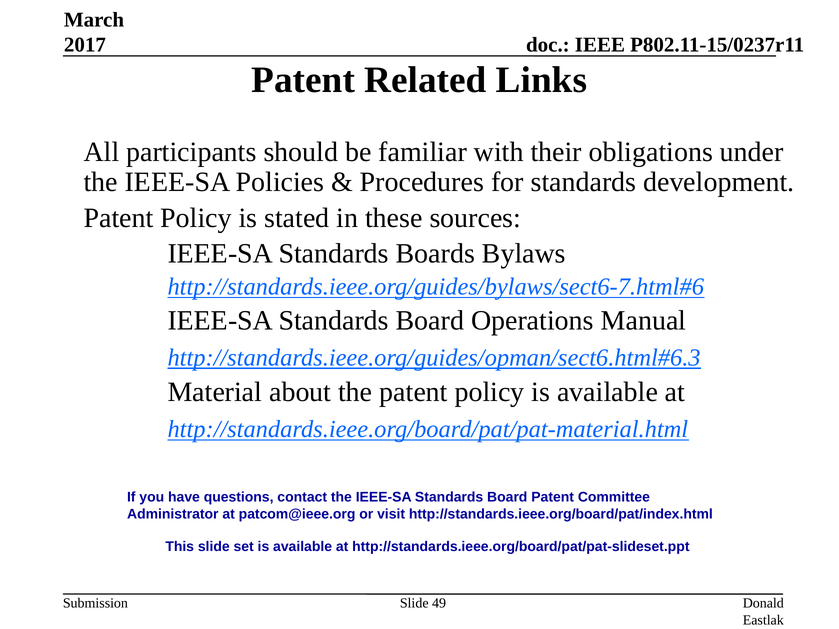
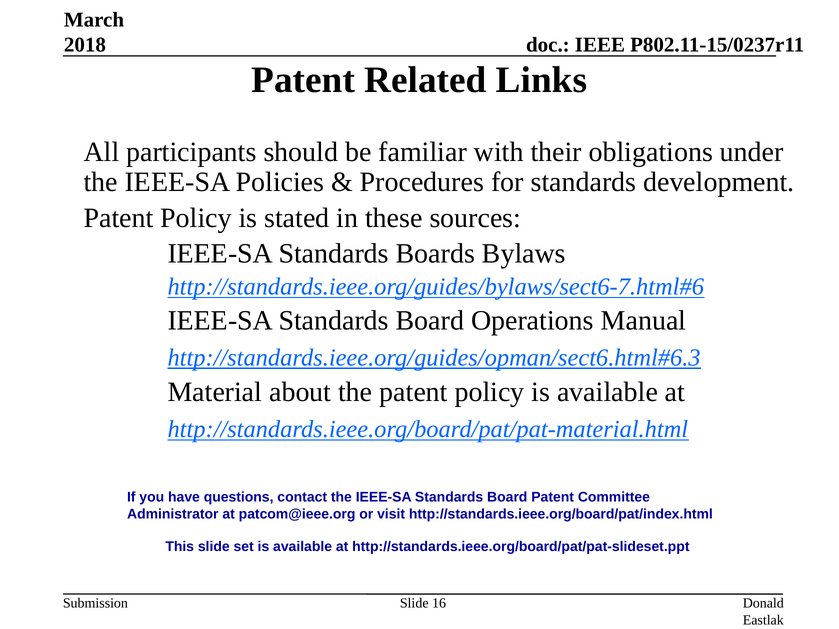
2017: 2017 -> 2018
49: 49 -> 16
